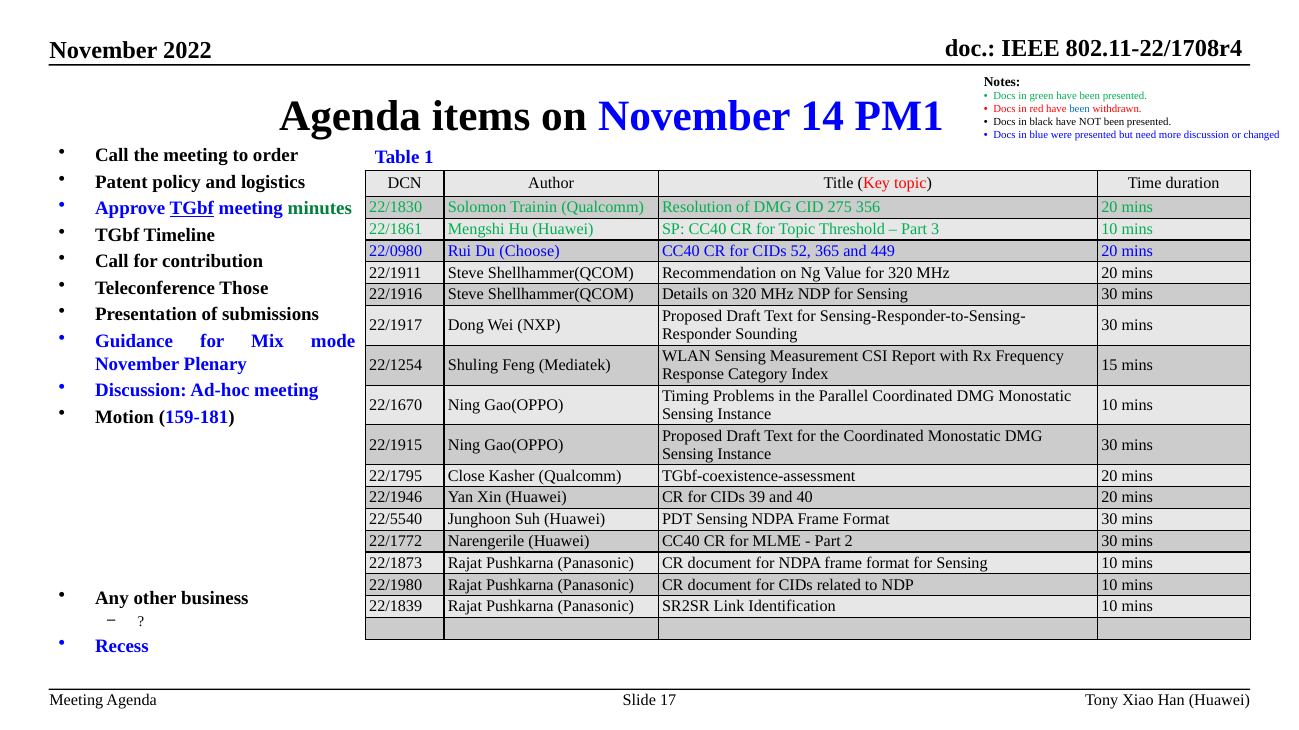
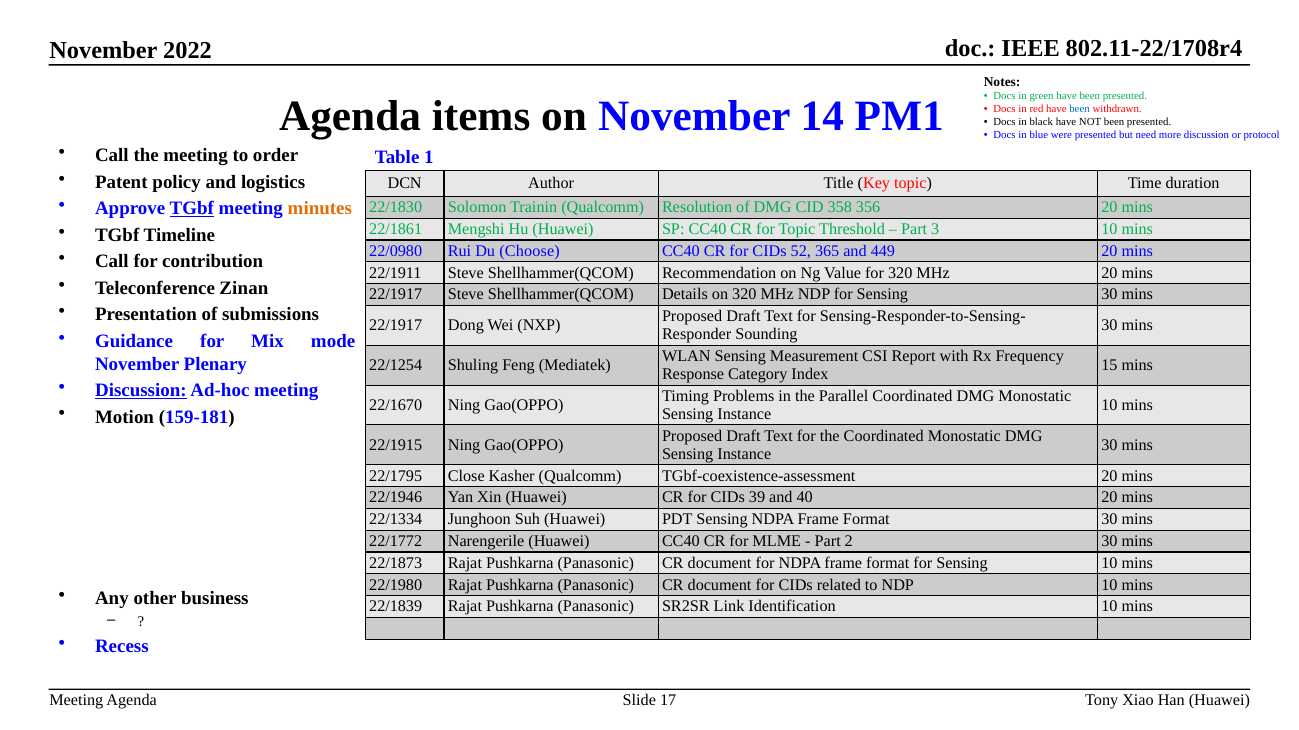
changed: changed -> protocol
minutes colour: green -> orange
275: 275 -> 358
Those: Those -> Zinan
22/1916 at (396, 295): 22/1916 -> 22/1917
Discussion at (141, 391) underline: none -> present
22/5540: 22/5540 -> 22/1334
